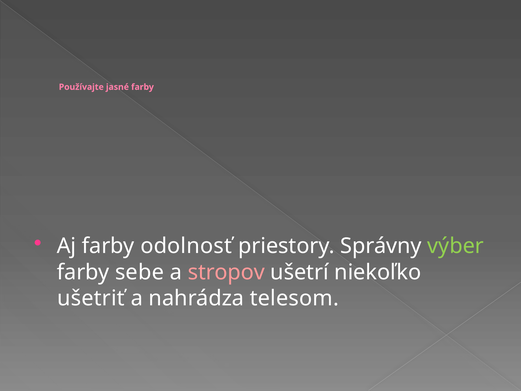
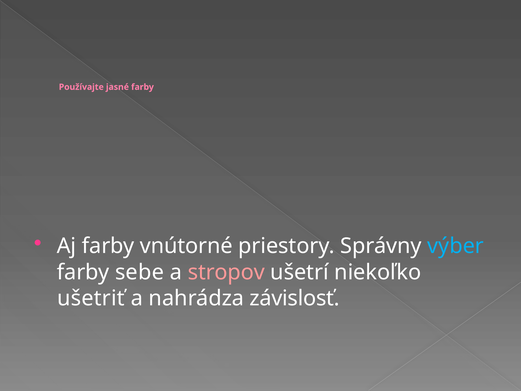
odolnosť: odolnosť -> vnútorné
výber colour: light green -> light blue
telesom: telesom -> závislosť
